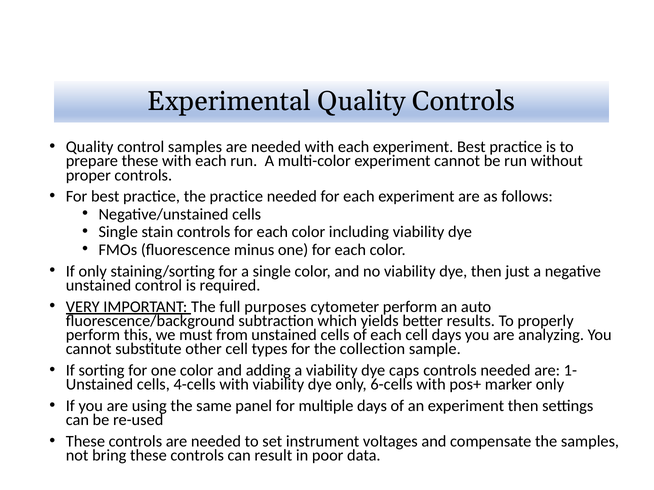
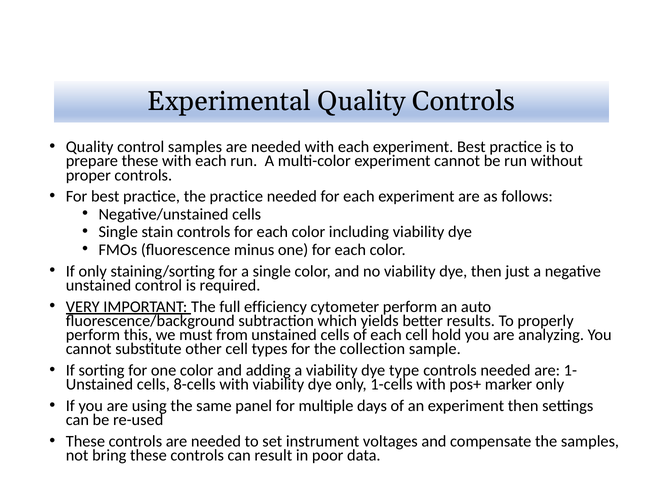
purposes: purposes -> efficiency
cell days: days -> hold
caps: caps -> type
4-cells: 4-cells -> 8-cells
6-cells: 6-cells -> 1-cells
